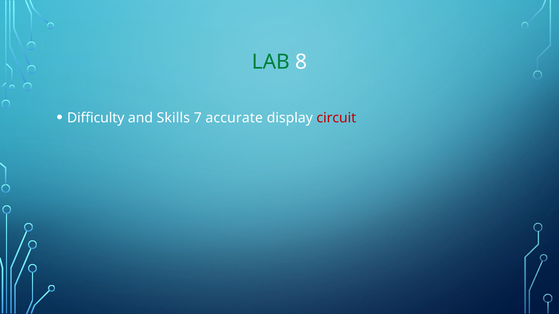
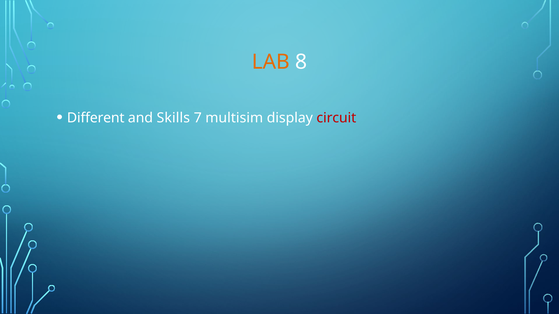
LAB colour: green -> orange
Difficulty: Difficulty -> Different
accurate: accurate -> multisim
